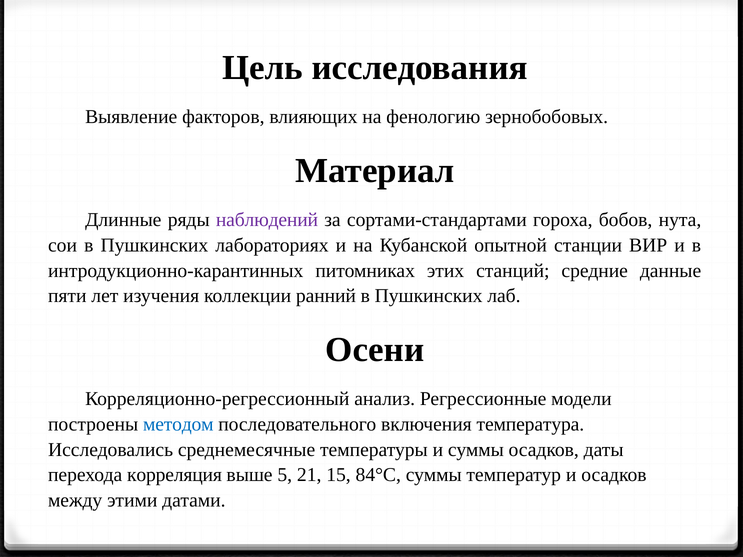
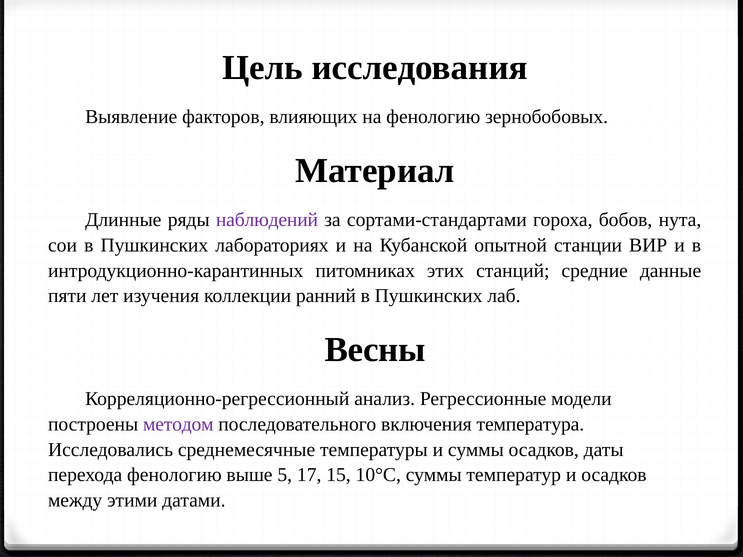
Осени: Осени -> Весны
методом colour: blue -> purple
перехода корреляция: корреляция -> фенологию
21: 21 -> 17
84°С: 84°С -> 10°С
